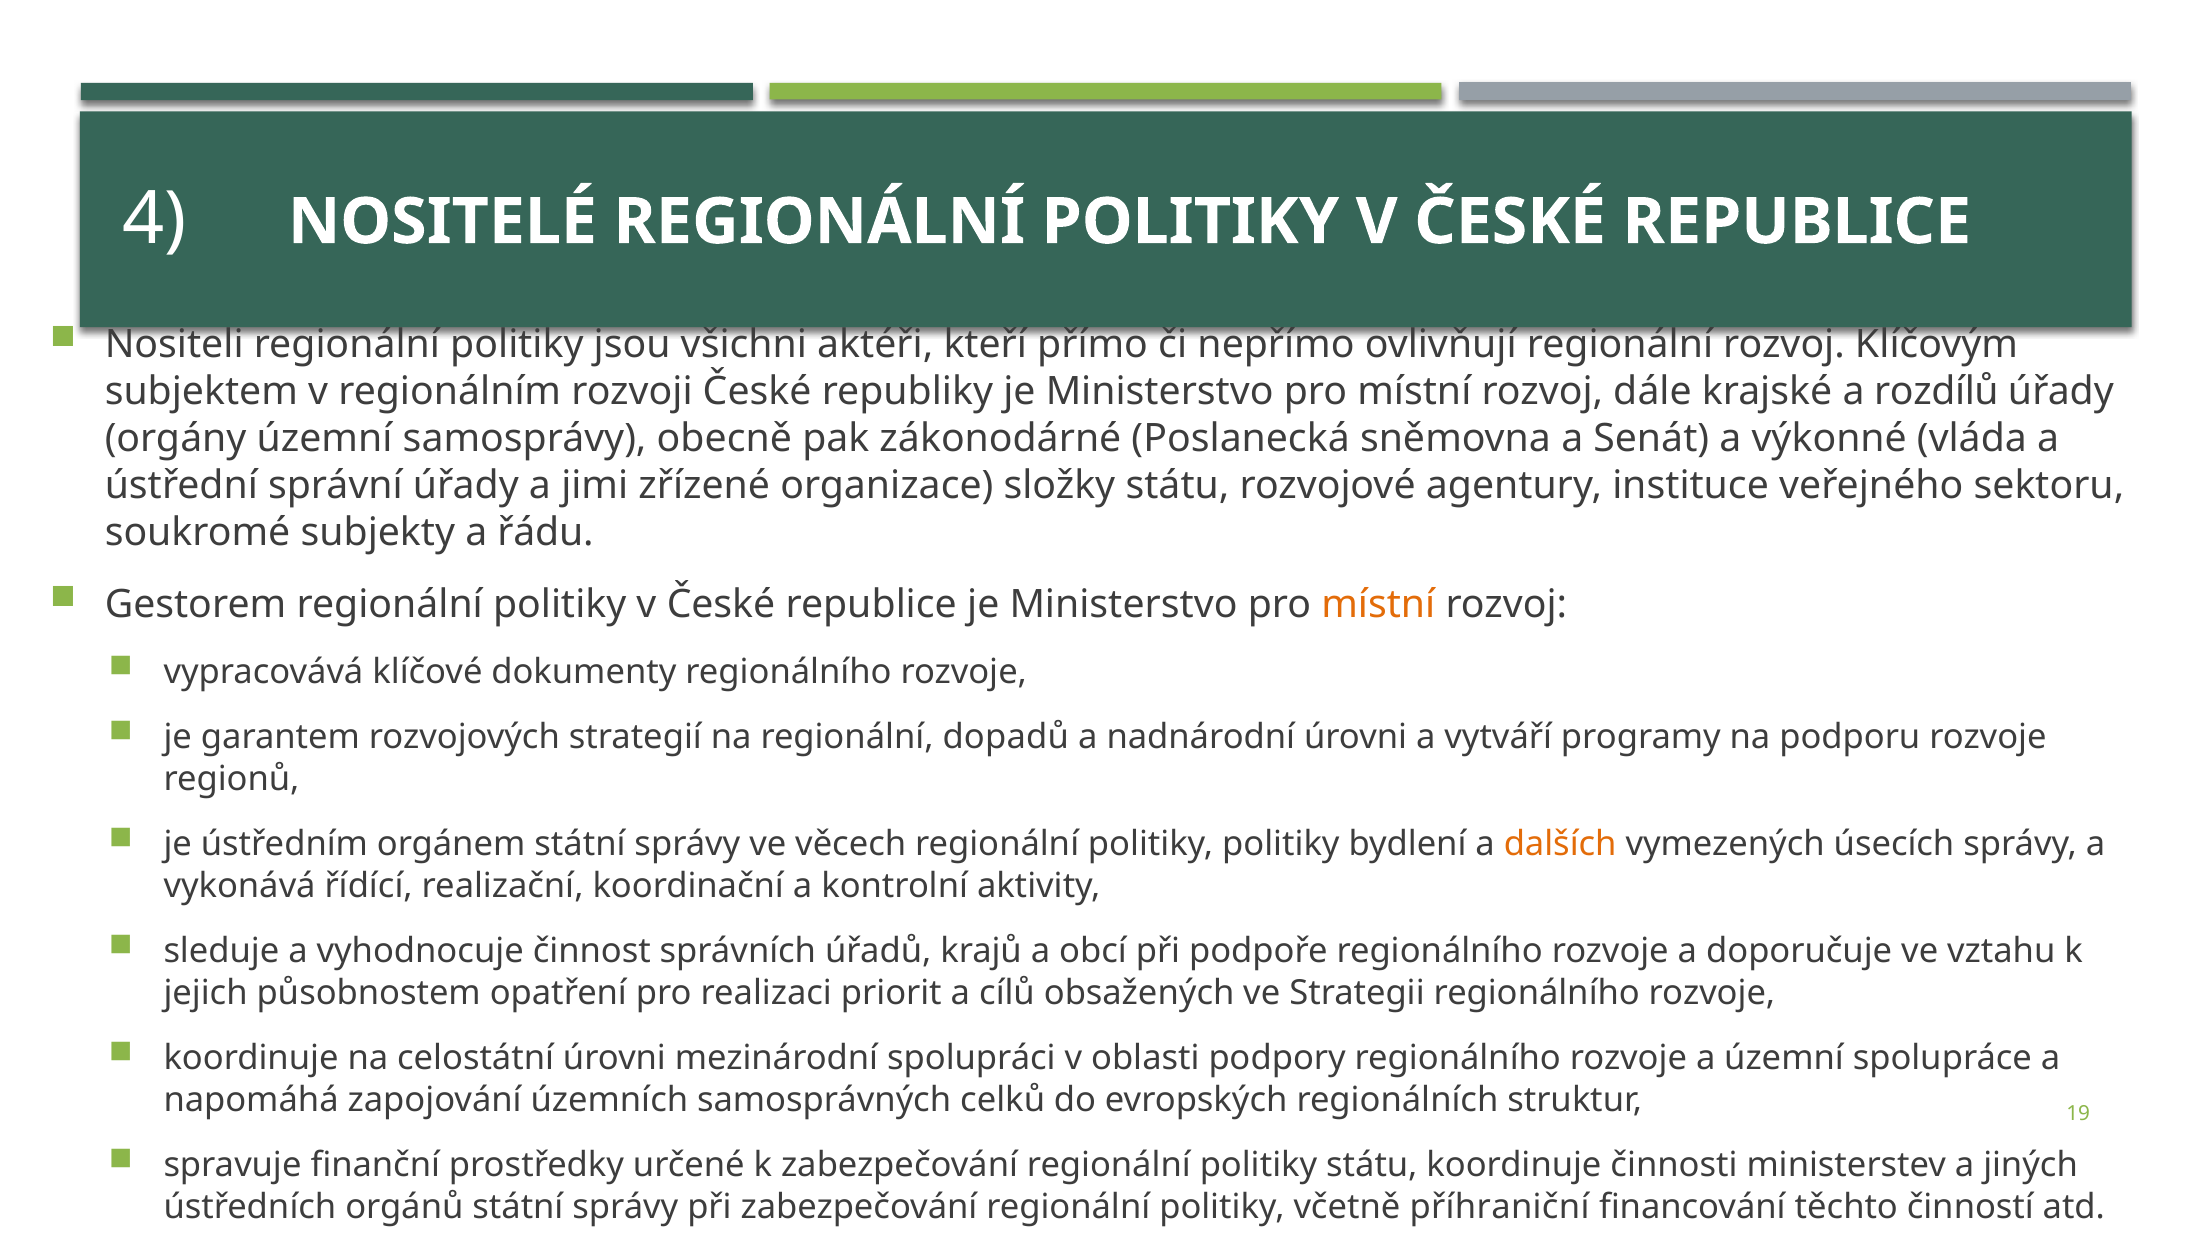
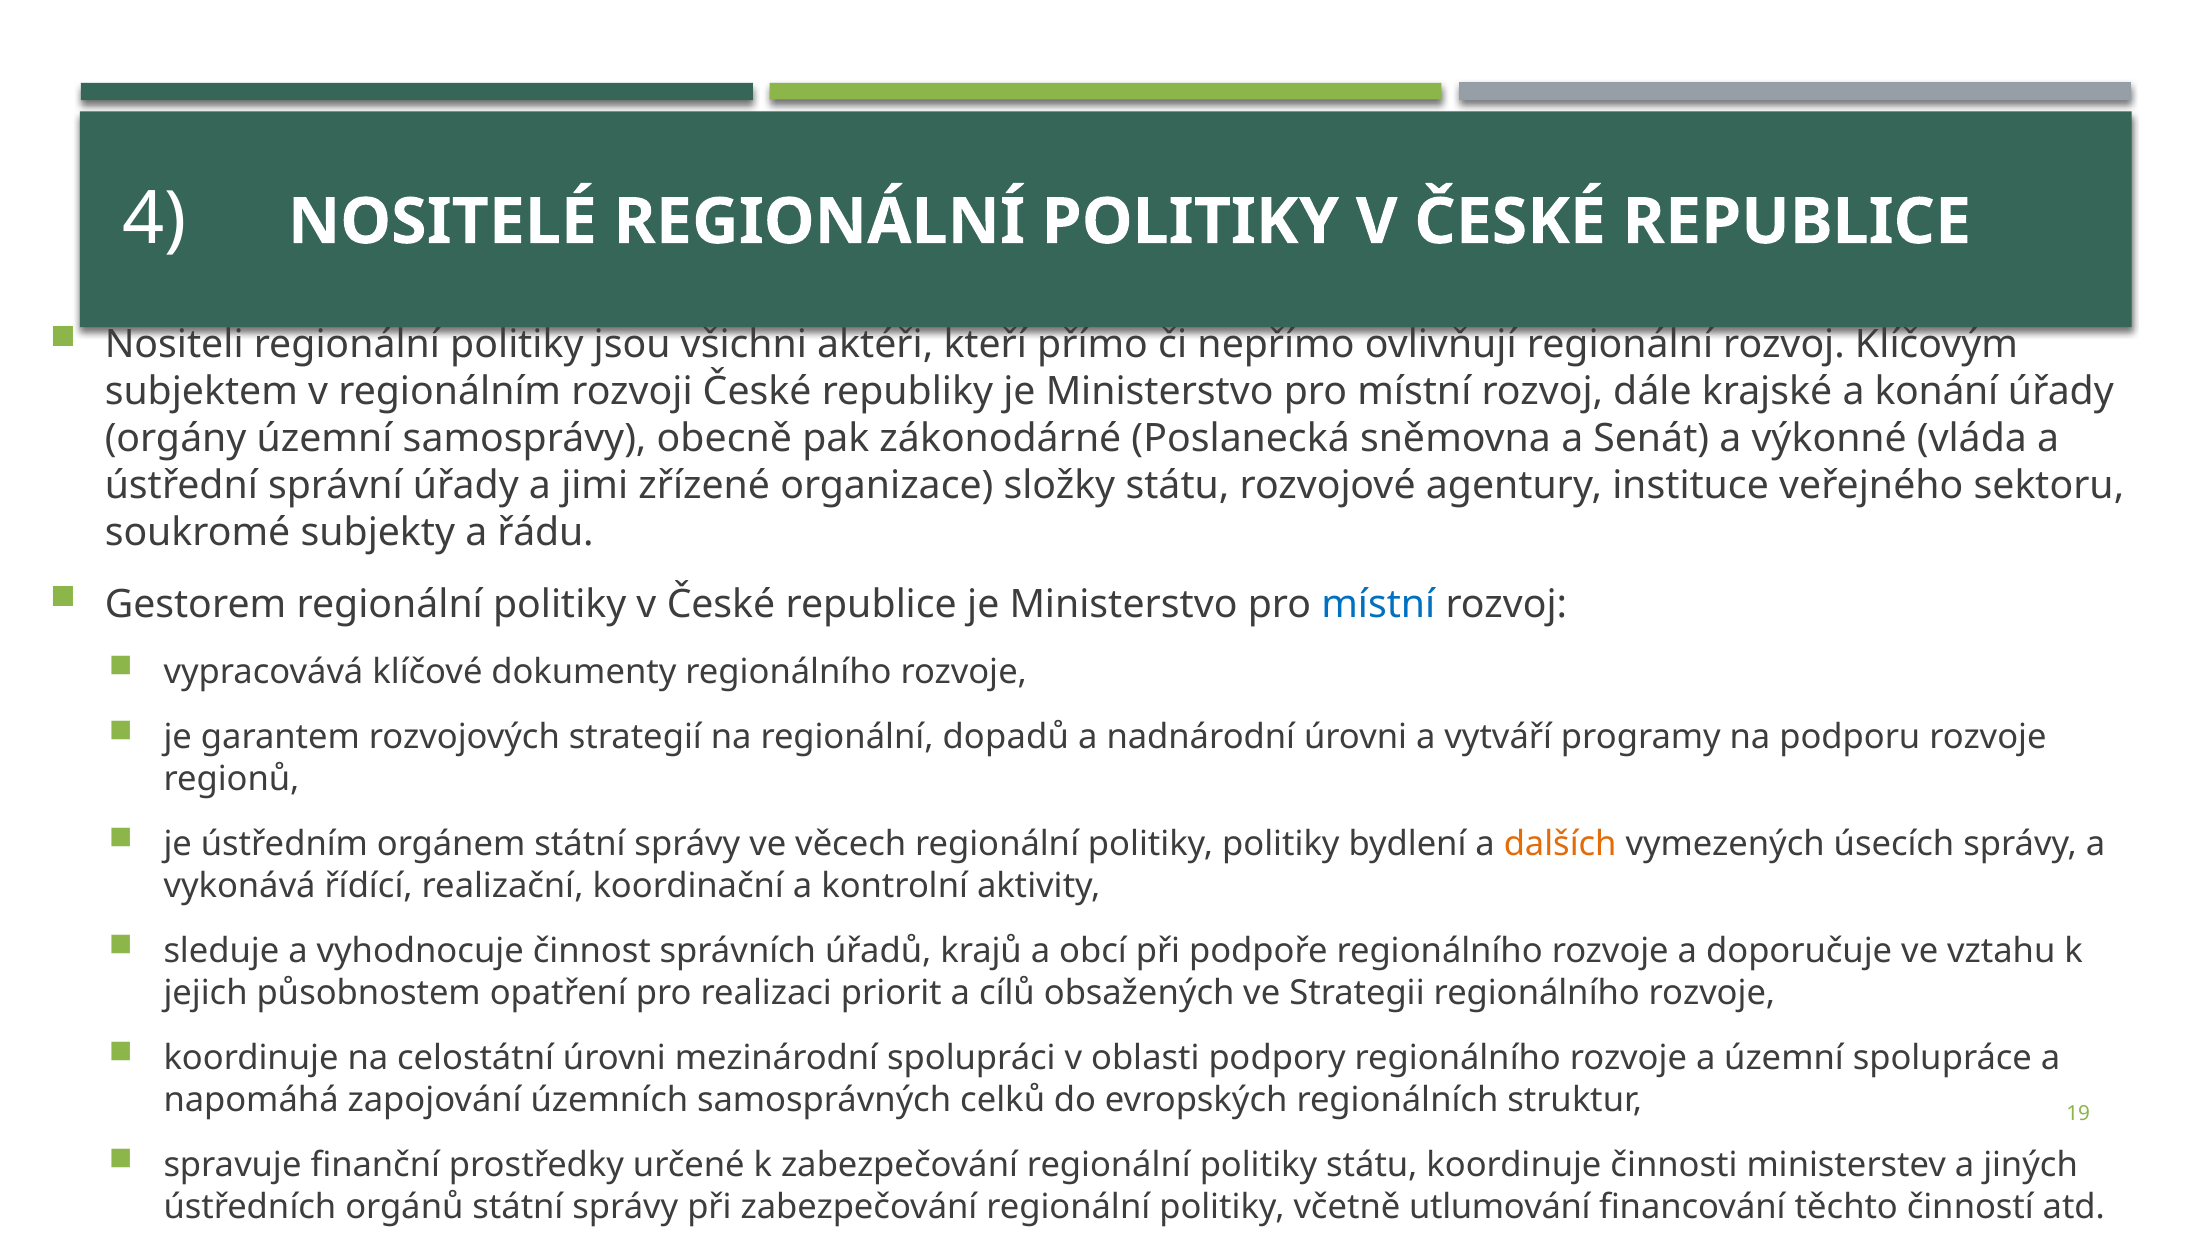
rozdílů: rozdílů -> konání
místní at (1378, 604) colour: orange -> blue
příhraniční: příhraniční -> utlumování
